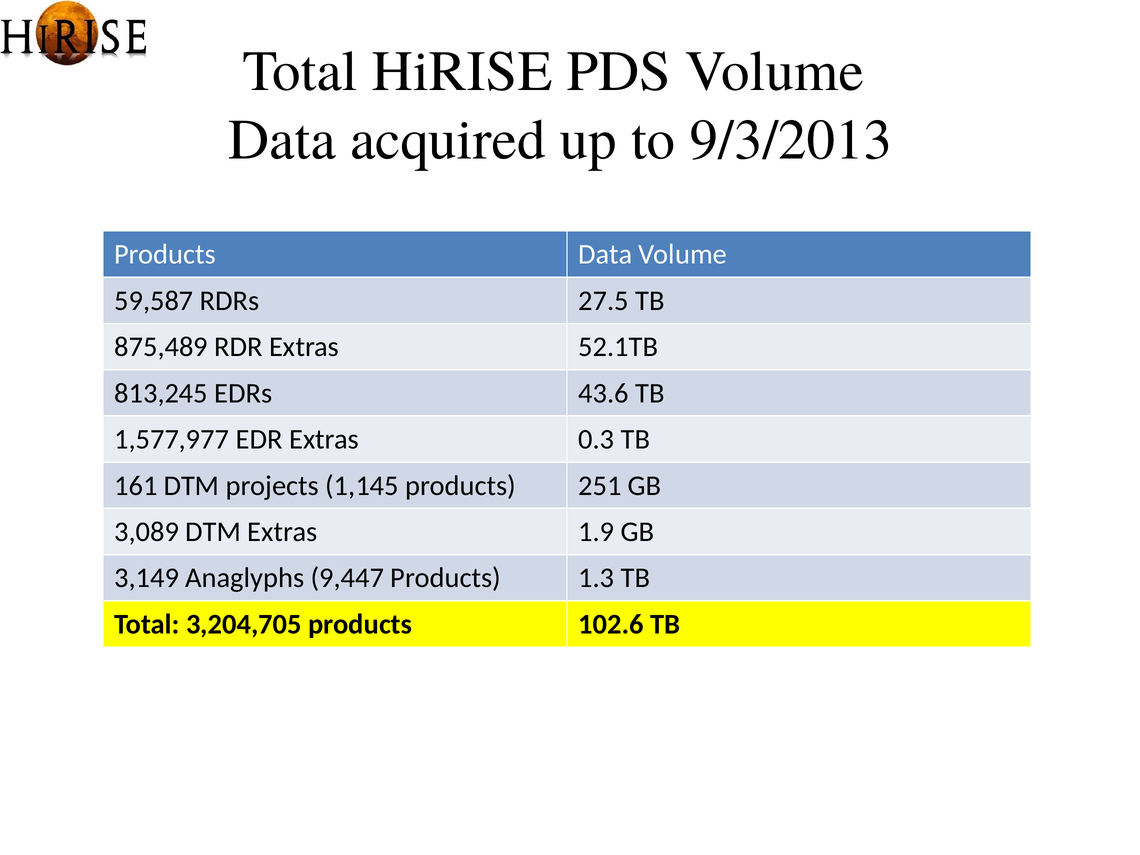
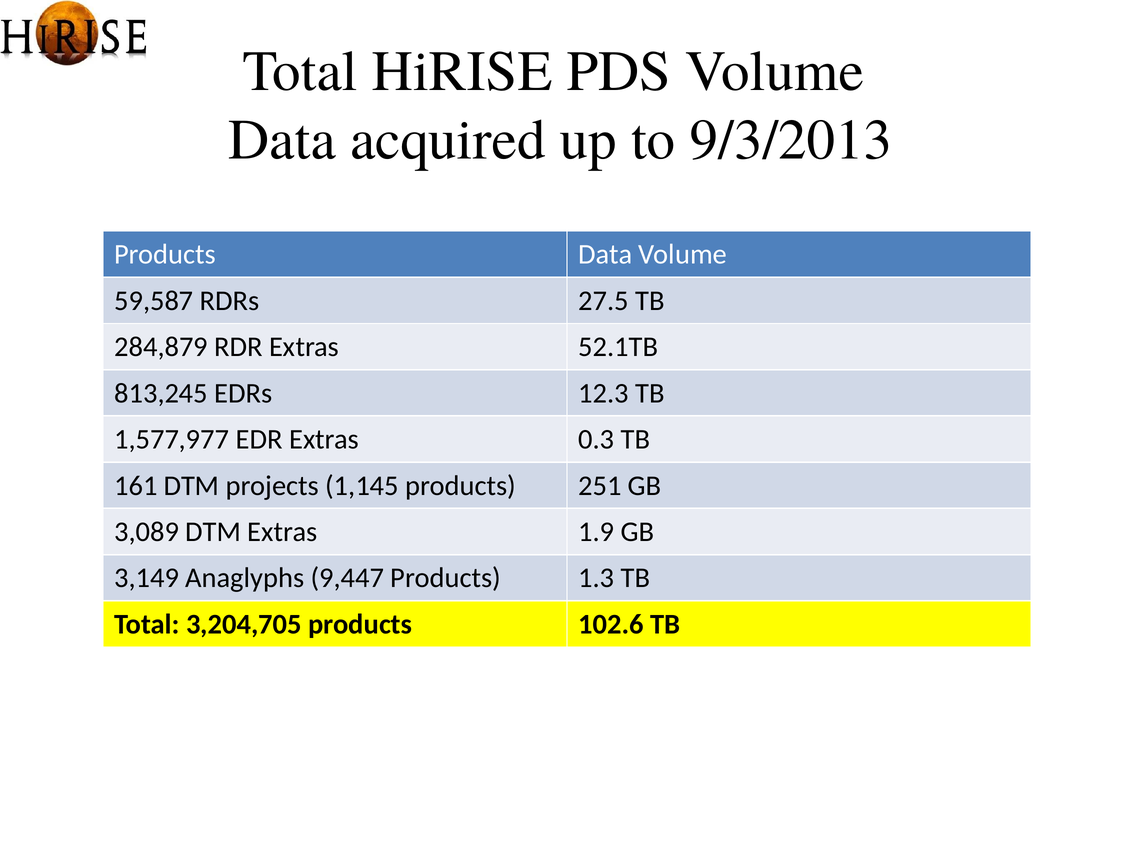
875,489: 875,489 -> 284,879
43.6: 43.6 -> 12.3
